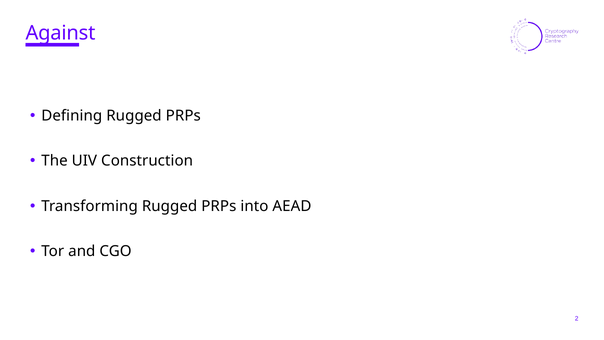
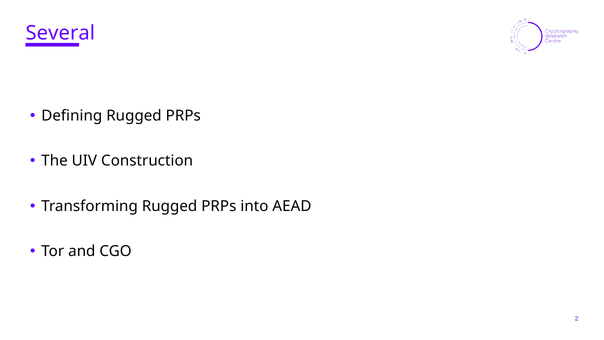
Against: Against -> Several
